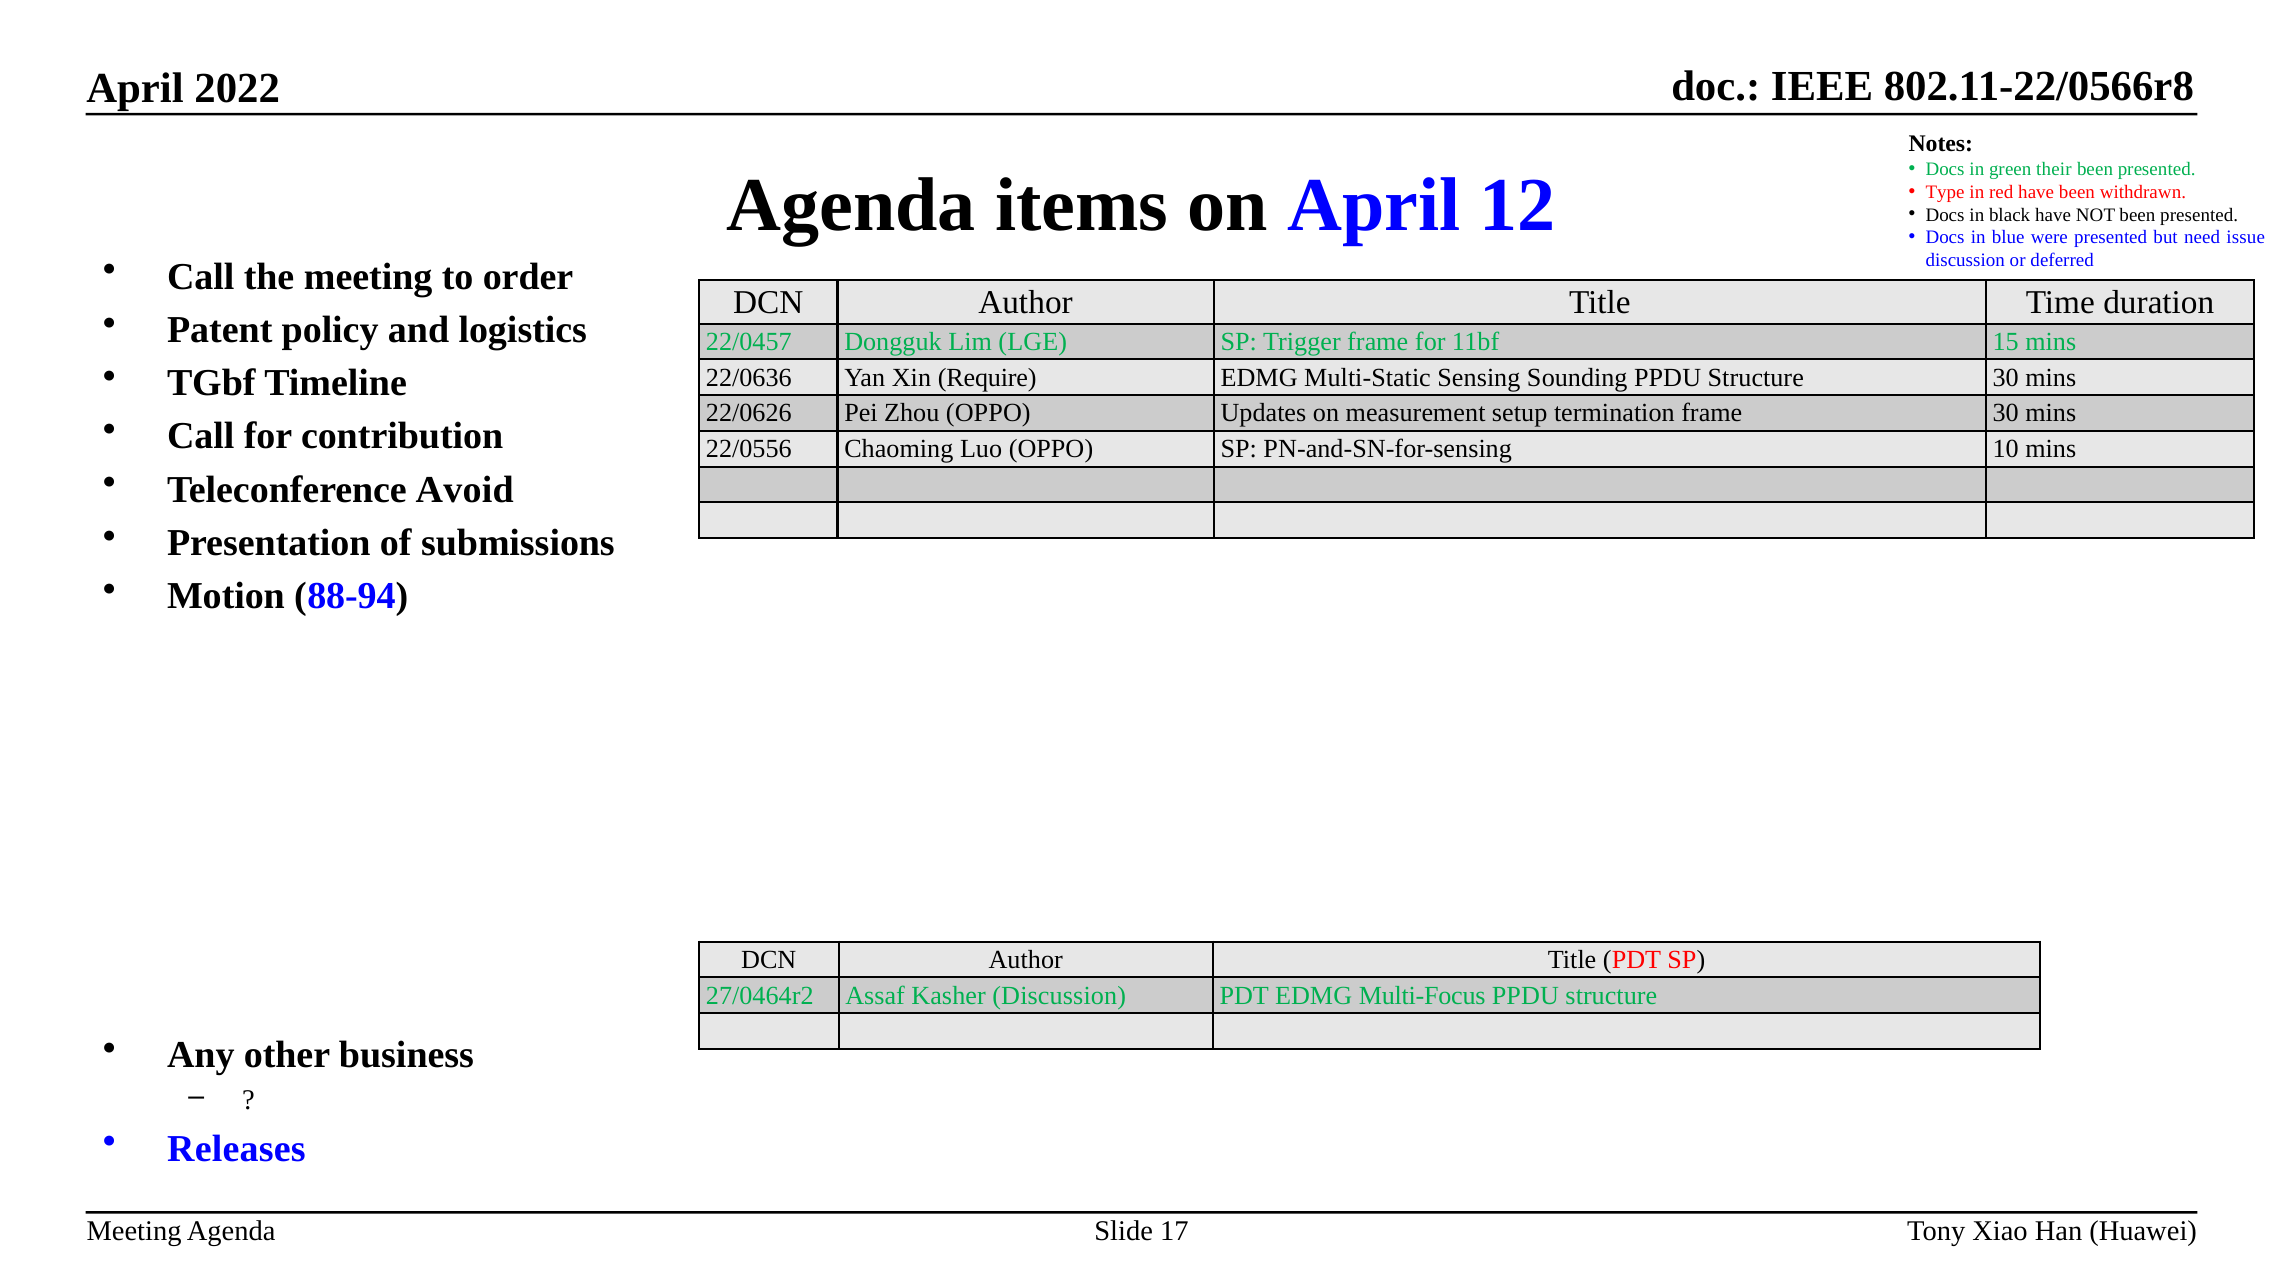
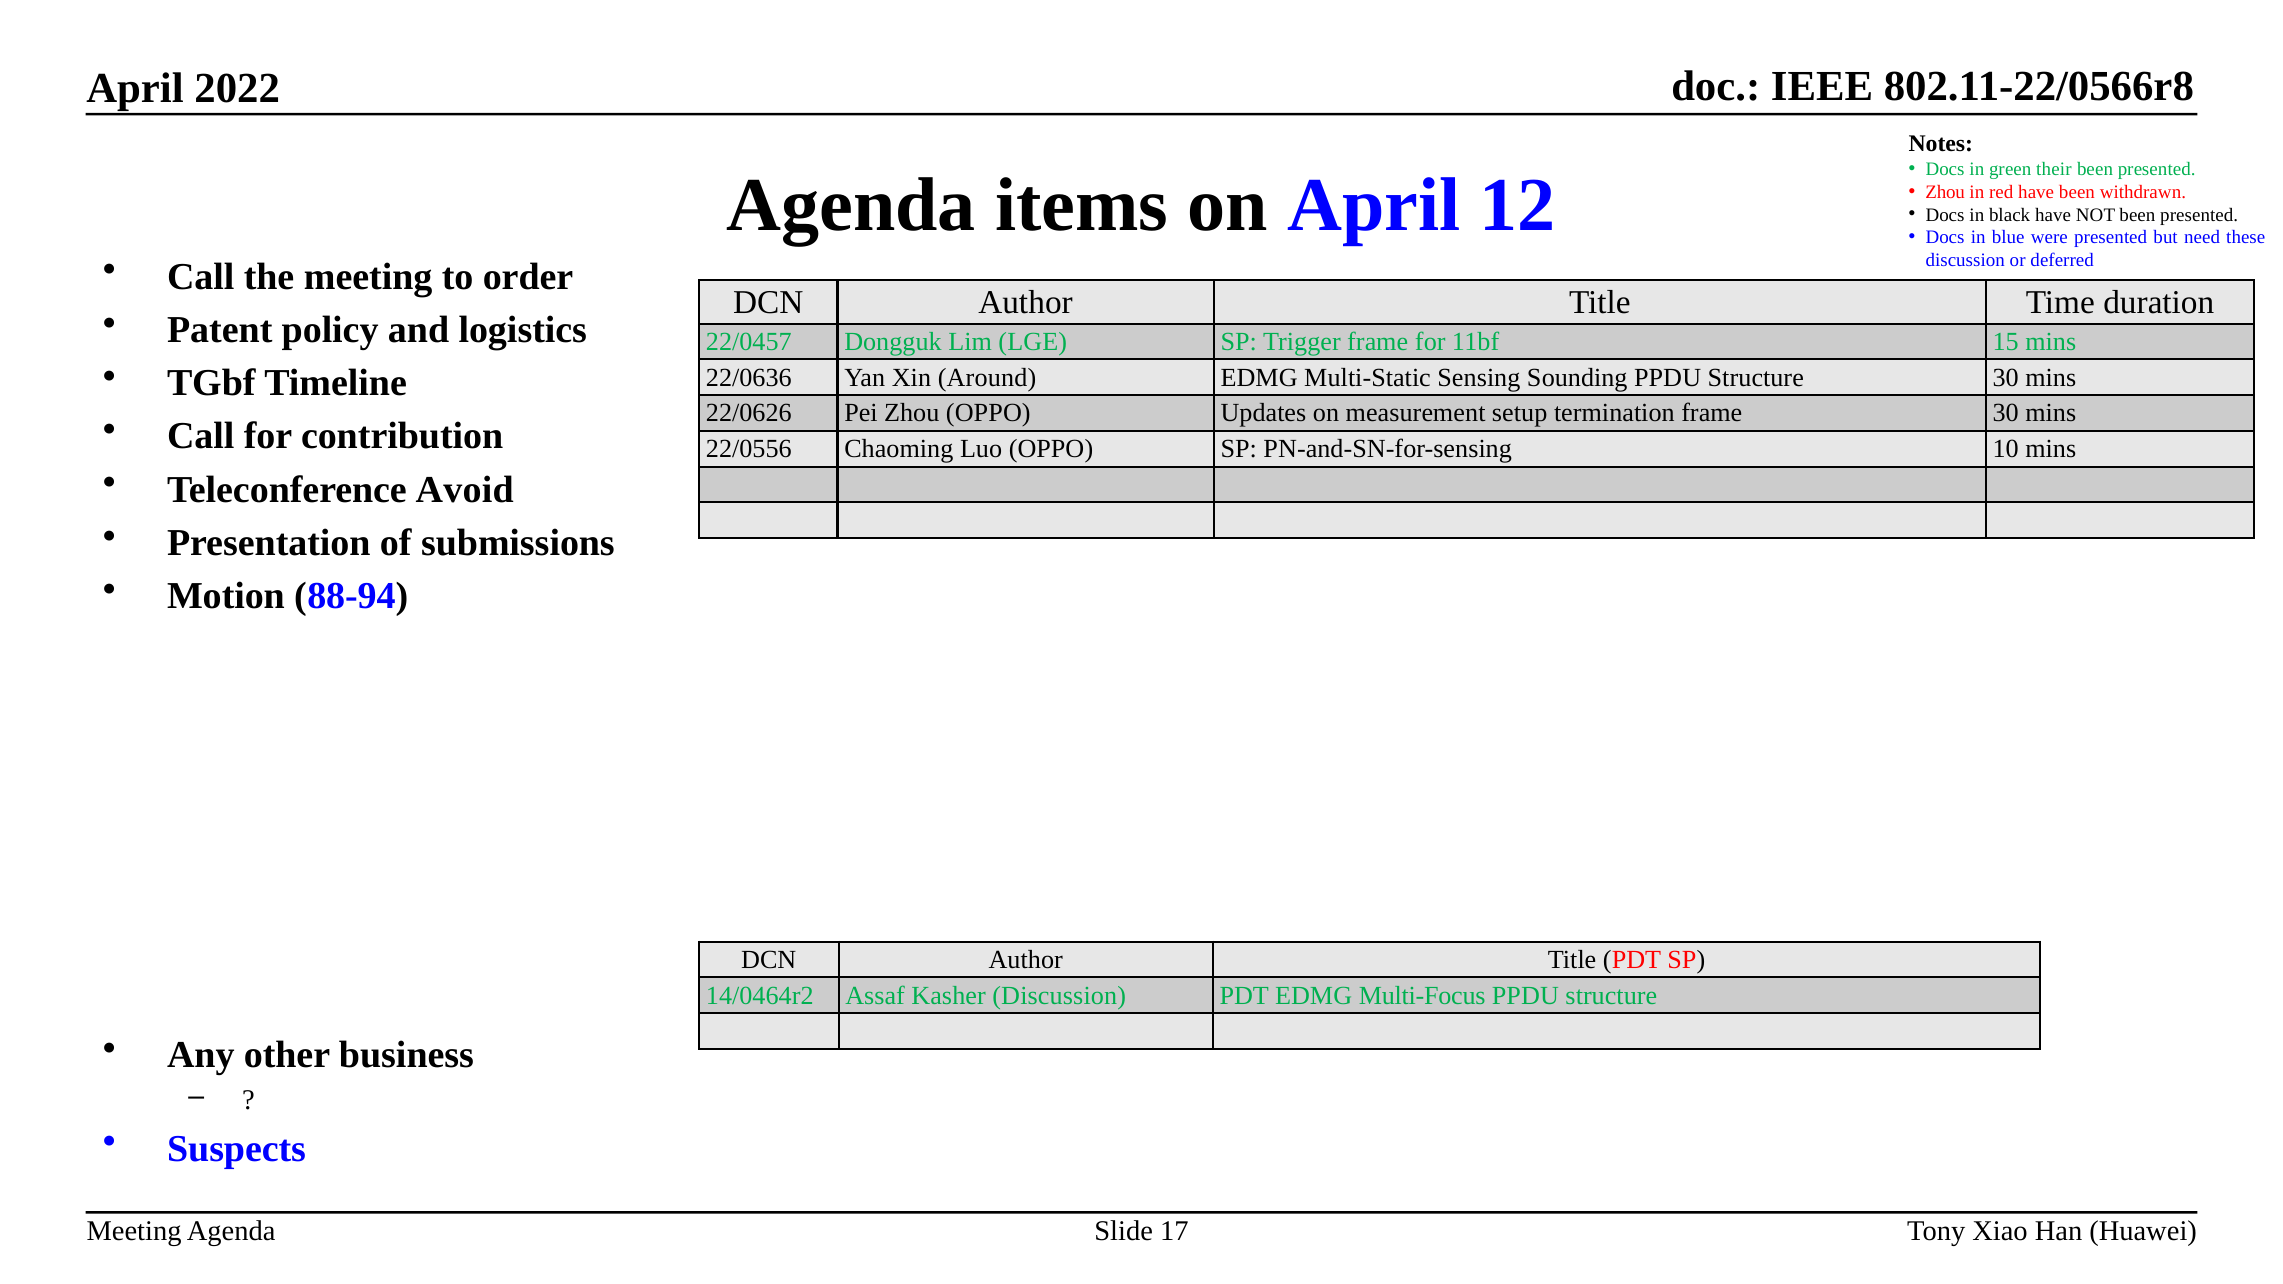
Type at (1945, 192): Type -> Zhou
issue: issue -> these
Require: Require -> Around
27/0464r2: 27/0464r2 -> 14/0464r2
Releases: Releases -> Suspects
